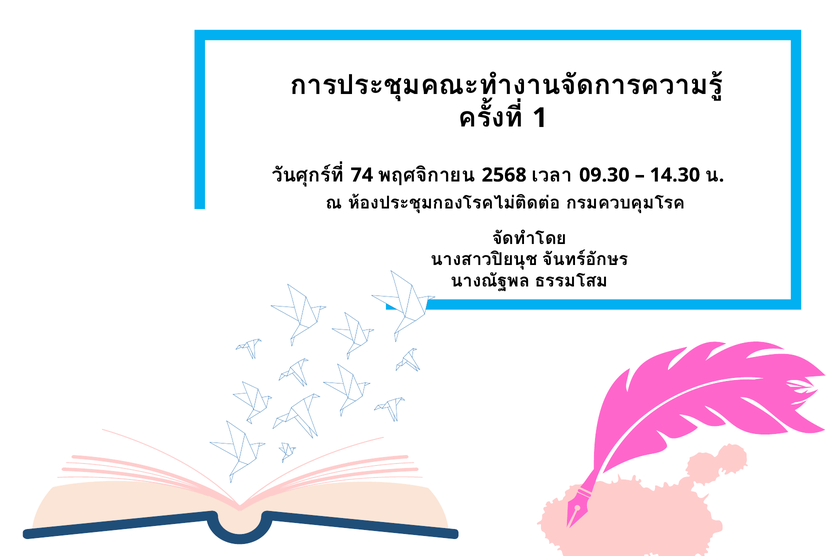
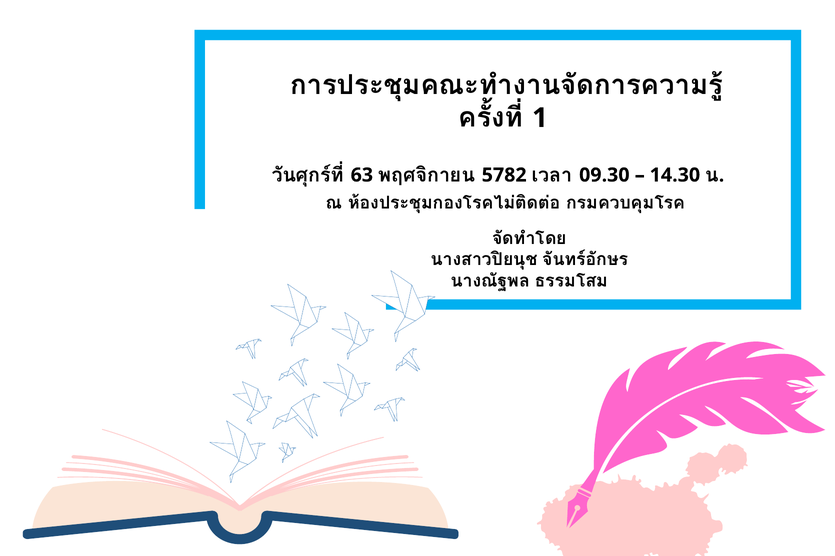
74: 74 -> 63
2568: 2568 -> 5782
